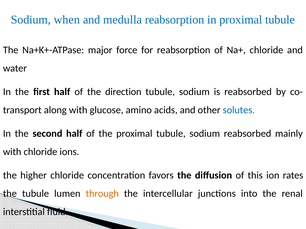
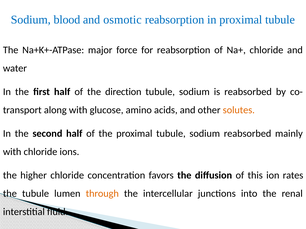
when: when -> blood
medulla: medulla -> osmotic
solutes colour: blue -> orange
